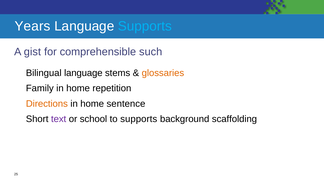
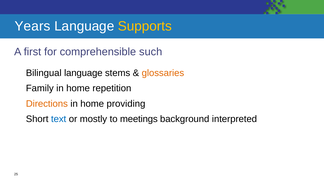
Supports at (145, 26) colour: light blue -> yellow
gist: gist -> first
sentence: sentence -> providing
text colour: purple -> blue
school: school -> mostly
to supports: supports -> meetings
scaffolding: scaffolding -> interpreted
